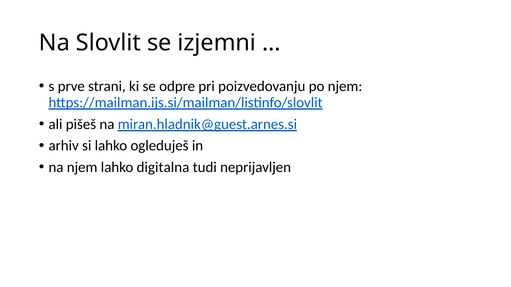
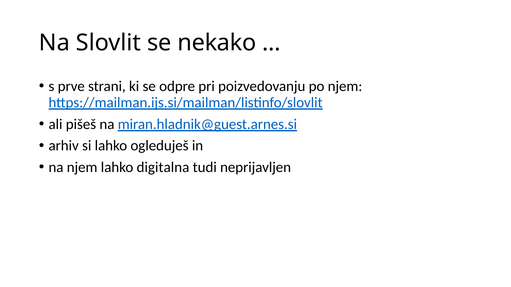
izjemni: izjemni -> nekako
